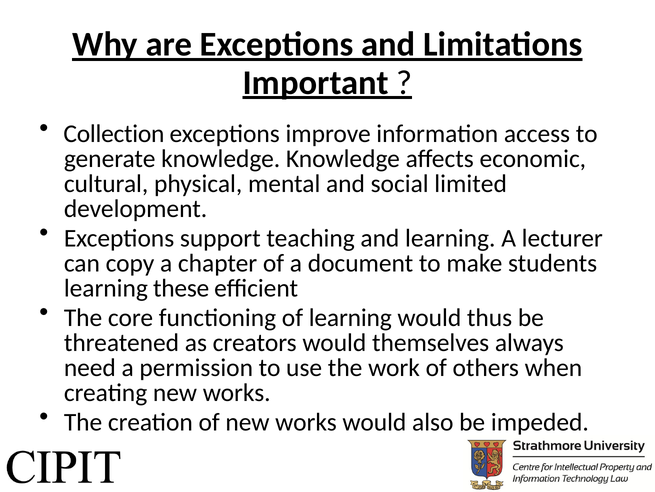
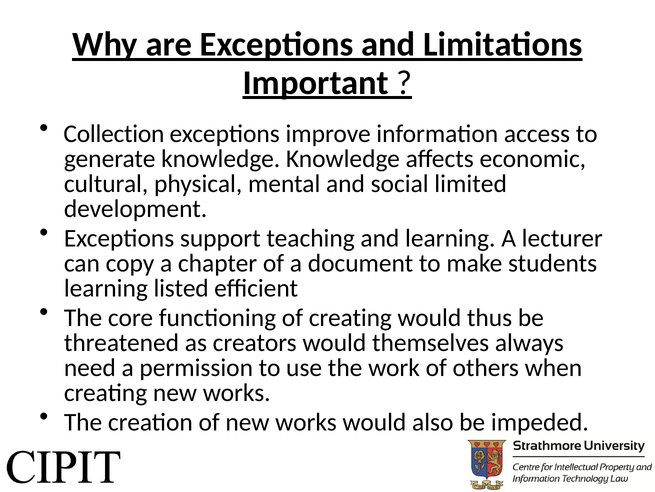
these: these -> listed
of learning: learning -> creating
